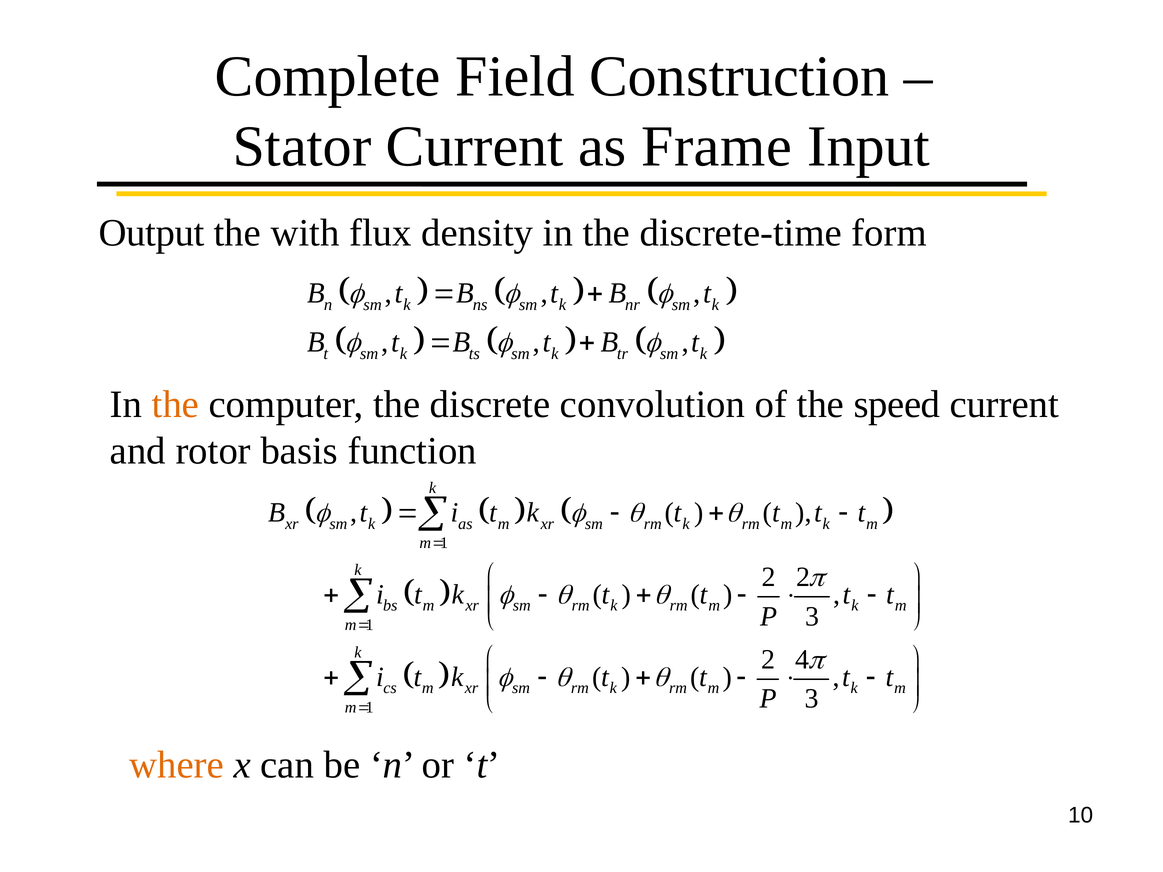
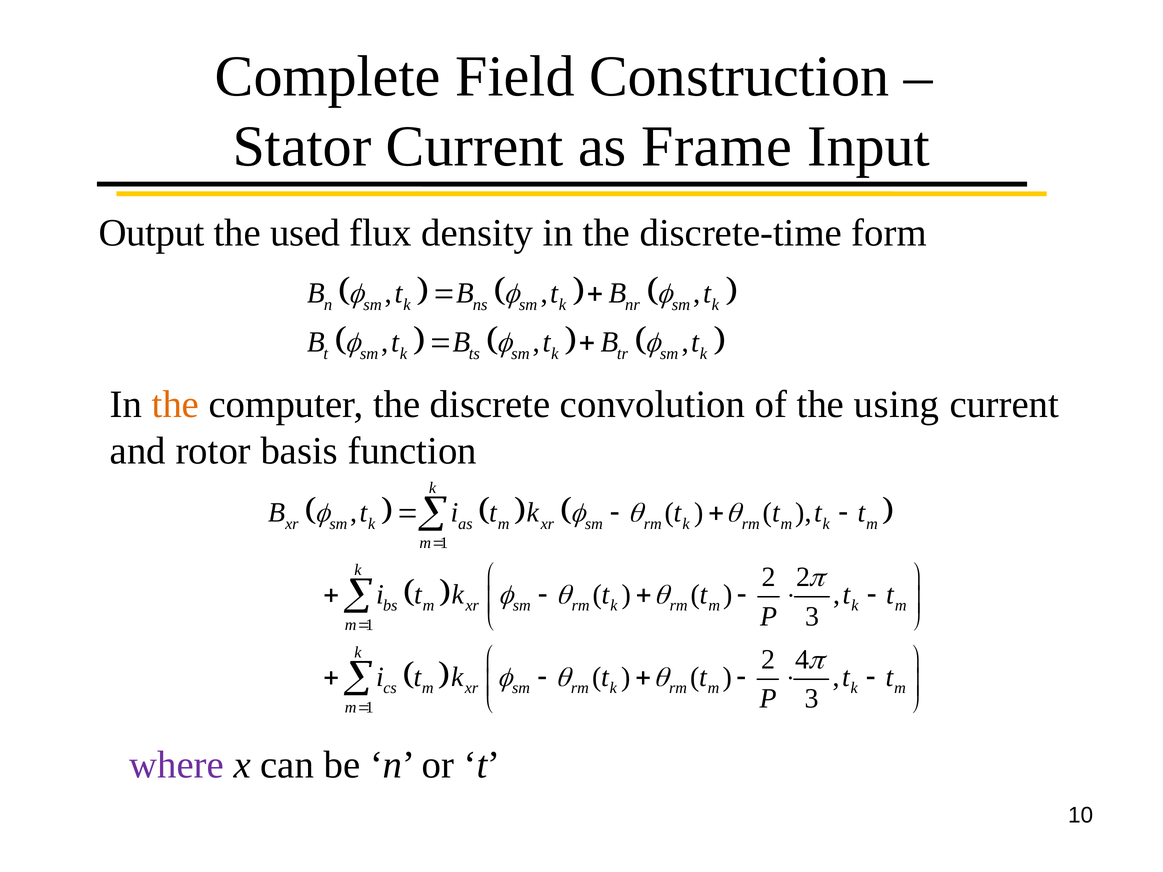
with: with -> used
speed: speed -> using
where colour: orange -> purple
